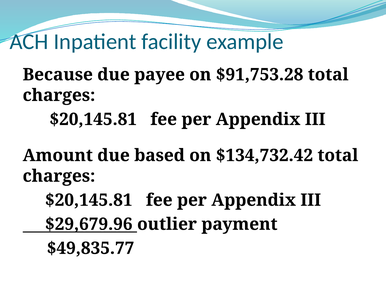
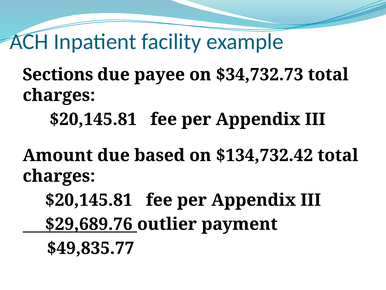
Because: Because -> Sections
$91,753.28: $91,753.28 -> $34,732.73
$29,679.96: $29,679.96 -> $29,689.76
